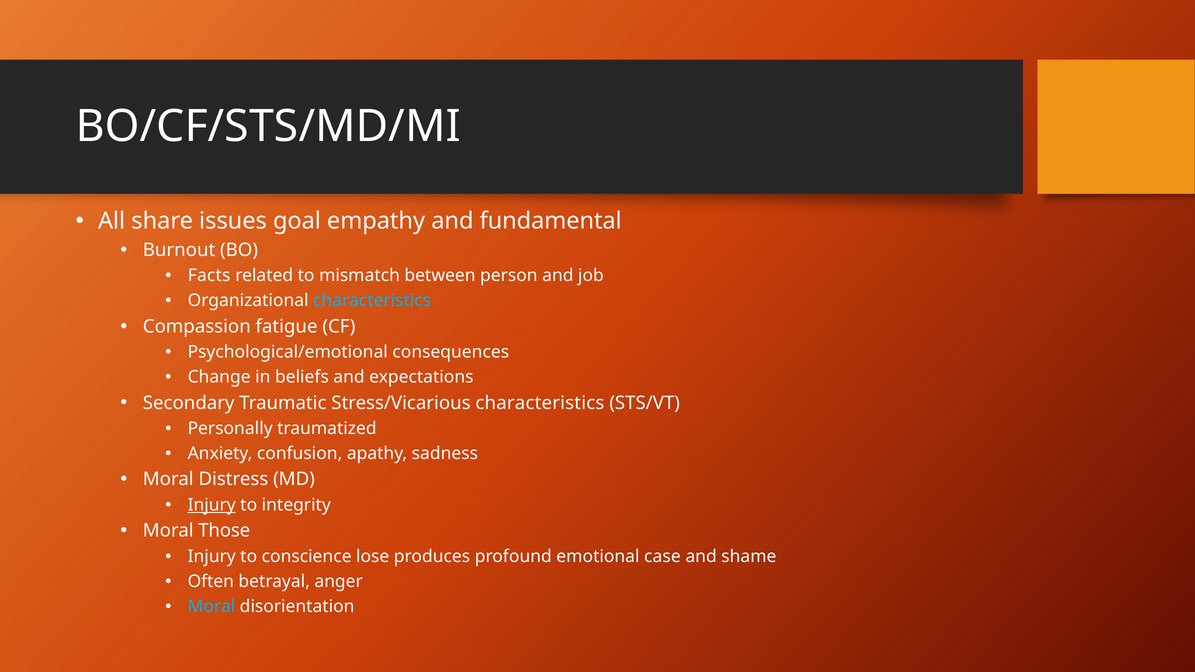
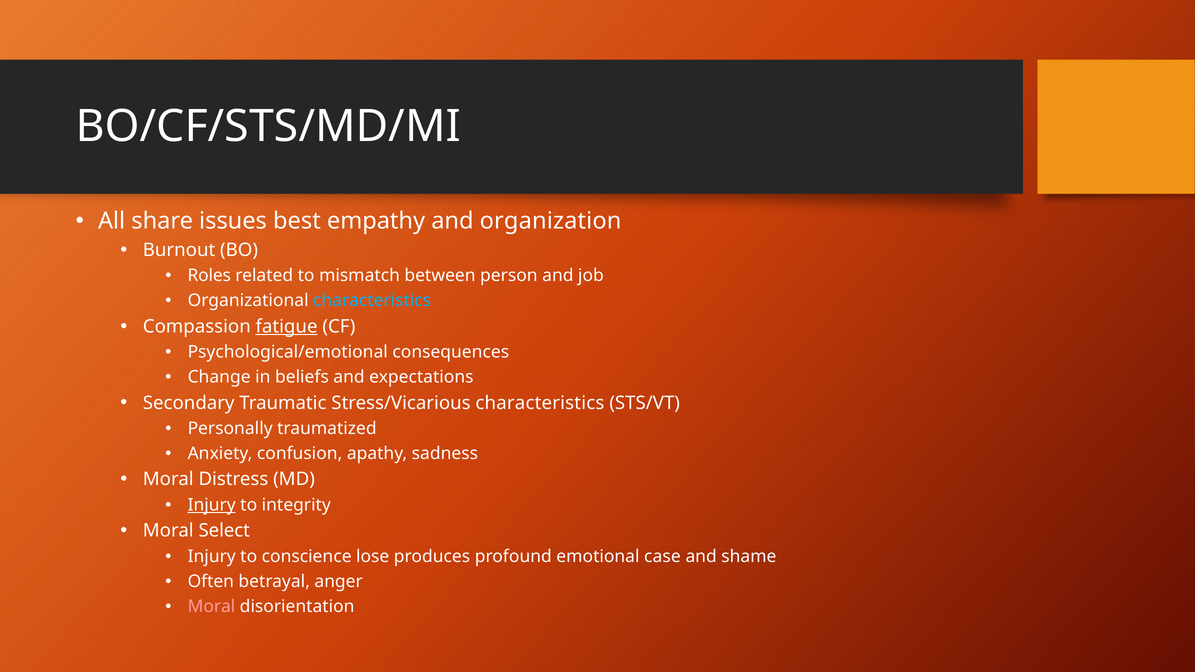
goal: goal -> best
fundamental: fundamental -> organization
Facts: Facts -> Roles
fatigue underline: none -> present
Those: Those -> Select
Moral at (211, 607) colour: light blue -> pink
